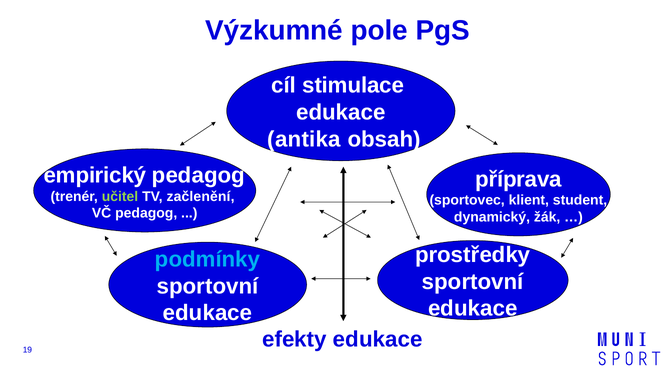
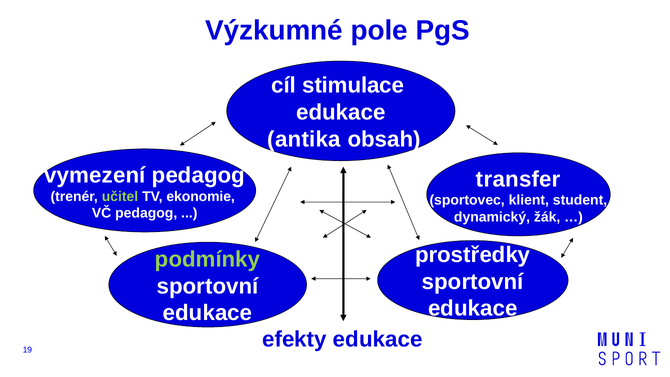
empirický: empirický -> vymezení
příprava: příprava -> transfer
začlenění: začlenění -> ekonomie
podmínky colour: light blue -> light green
